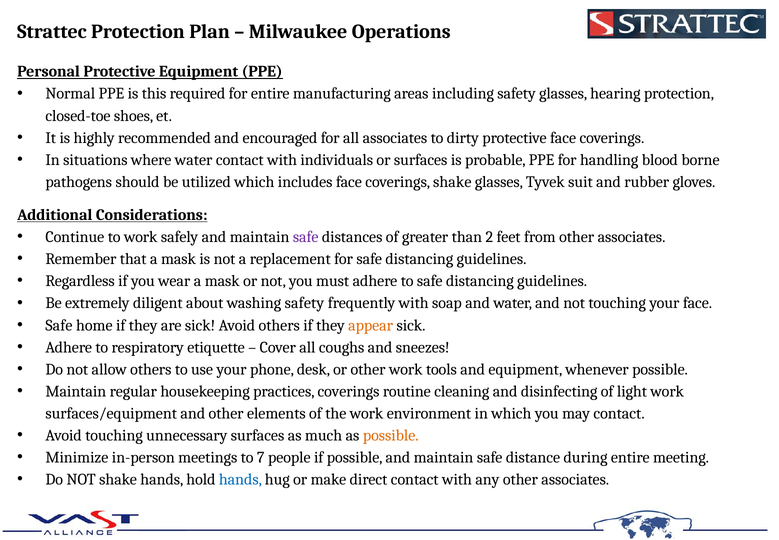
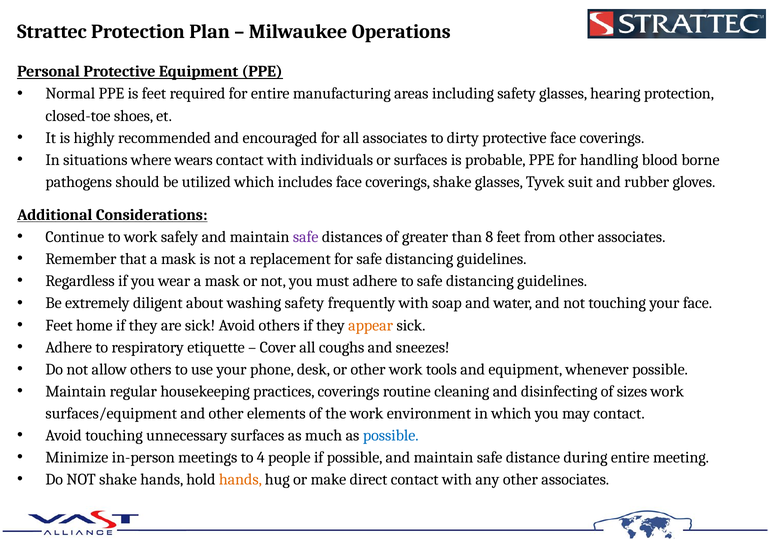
is this: this -> feet
where water: water -> wears
2: 2 -> 8
Safe at (59, 325): Safe -> Feet
light: light -> sizes
possible at (391, 435) colour: orange -> blue
7: 7 -> 4
hands at (240, 479) colour: blue -> orange
